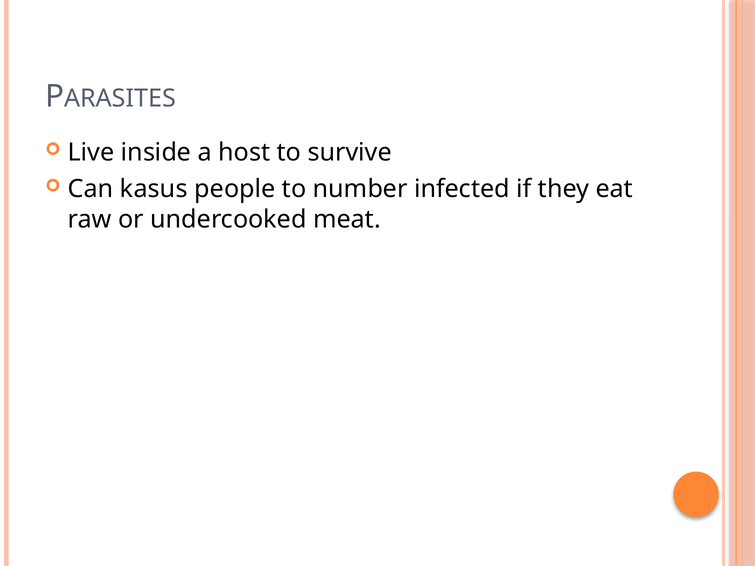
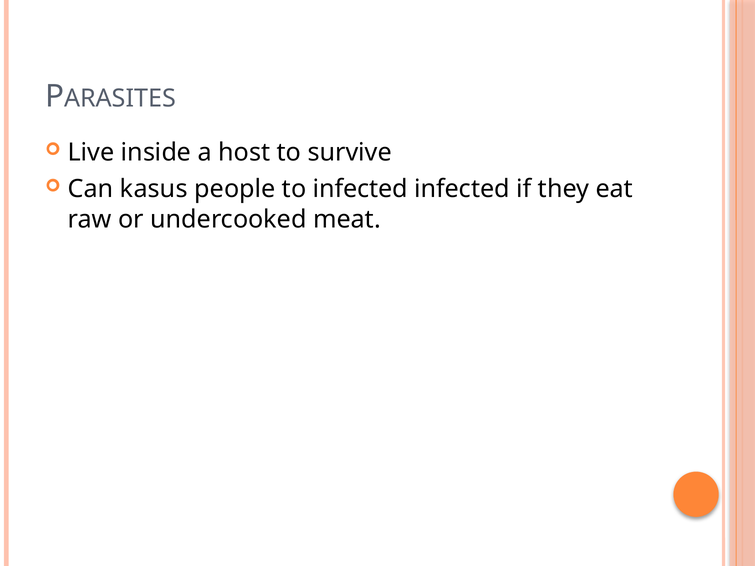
to number: number -> infected
